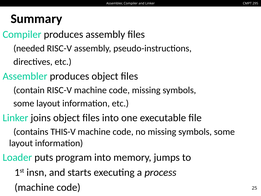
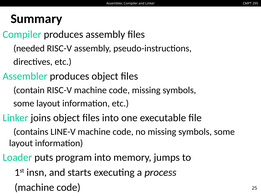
THIS-V: THIS-V -> LINE-V
